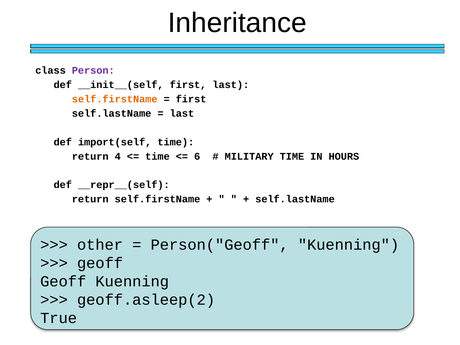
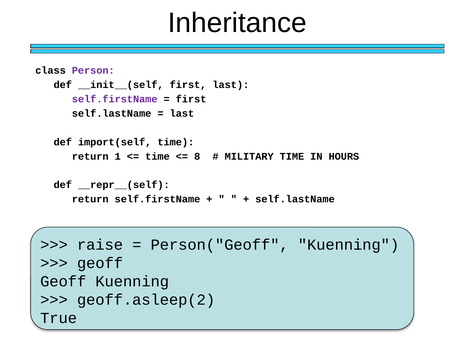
self.firstName at (115, 99) colour: orange -> purple
4: 4 -> 1
6: 6 -> 8
other: other -> raise
